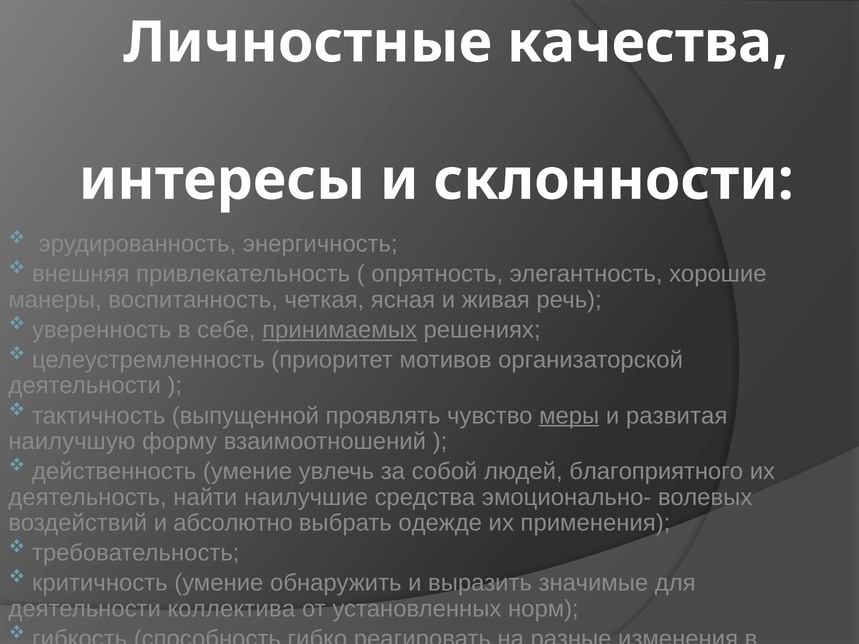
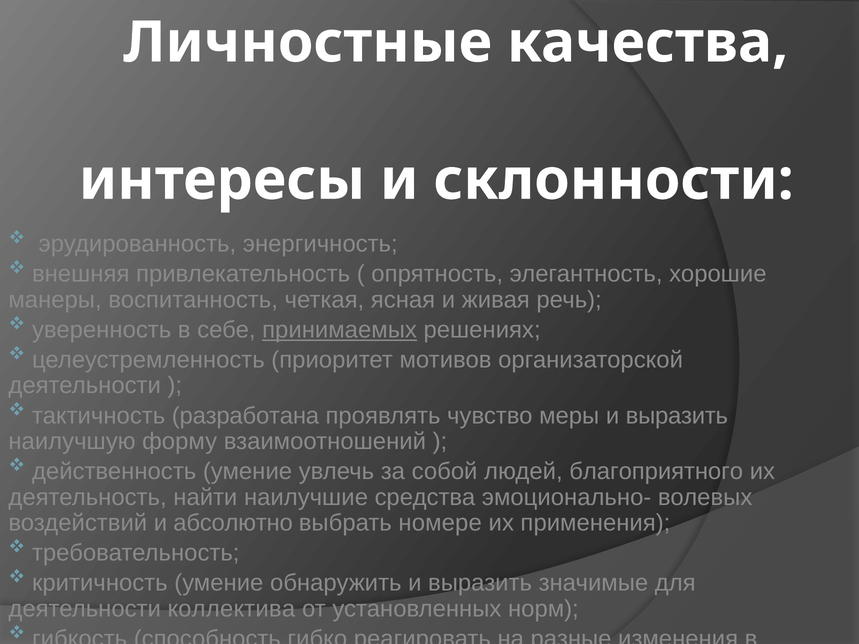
выпущенной: выпущенной -> разработана
меры underline: present -> none
развитая at (677, 416): развитая -> выразить
одежде: одежде -> номере
